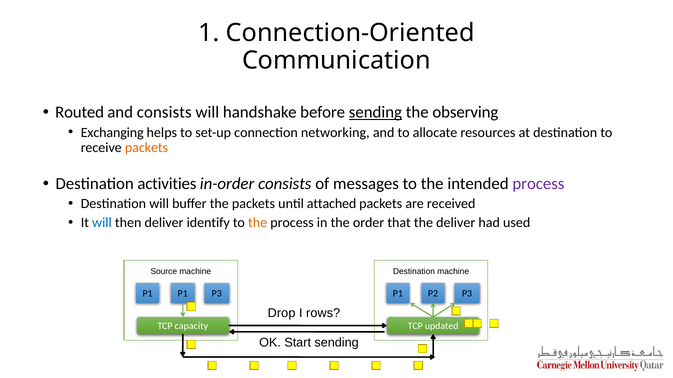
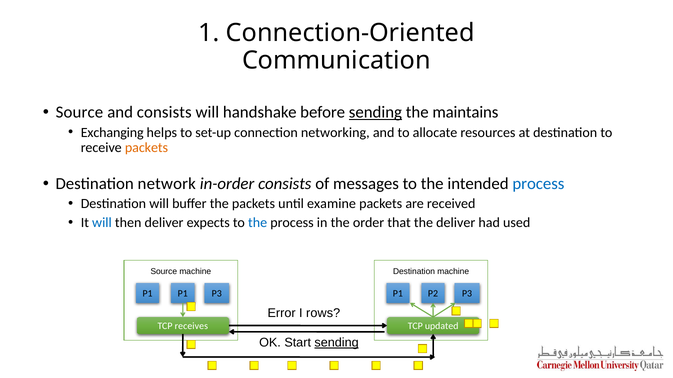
Routed at (80, 112): Routed -> Source
observing: observing -> maintains
activities: activities -> network
process at (538, 184) colour: purple -> blue
attached: attached -> examine
identify: identify -> expects
the at (258, 223) colour: orange -> blue
Drop: Drop -> Error
capacity: capacity -> receives
sending at (337, 343) underline: none -> present
